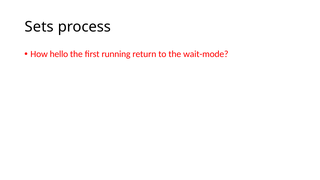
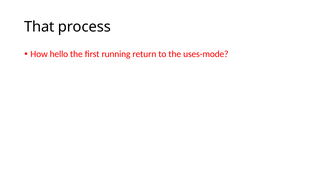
Sets: Sets -> That
wait-mode: wait-mode -> uses-mode
